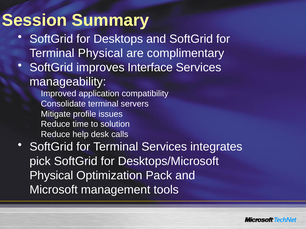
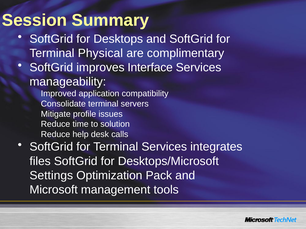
pick: pick -> files
Physical at (51, 176): Physical -> Settings
